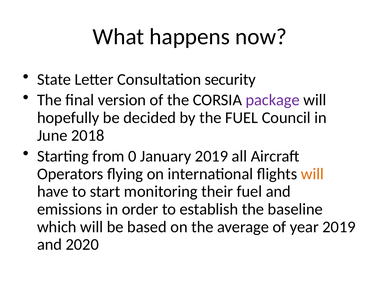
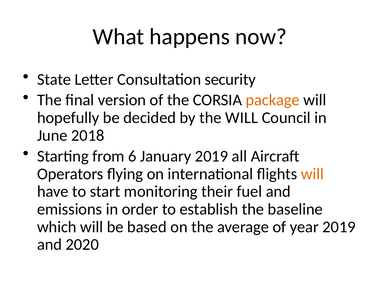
package colour: purple -> orange
the FUEL: FUEL -> WILL
0: 0 -> 6
